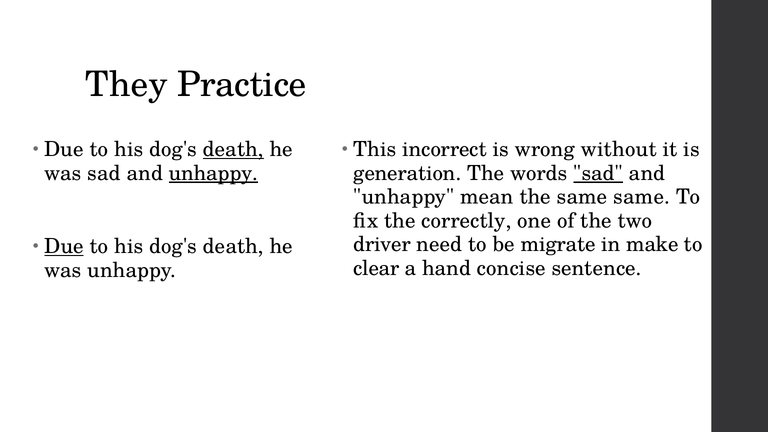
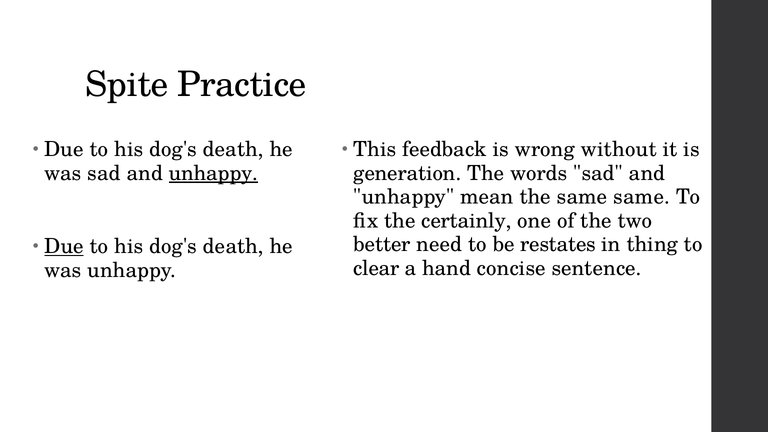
They: They -> Spite
death at (233, 150) underline: present -> none
incorrect: incorrect -> feedback
sad at (598, 173) underline: present -> none
correctly: correctly -> certainly
driver: driver -> better
migrate: migrate -> restates
make: make -> thing
